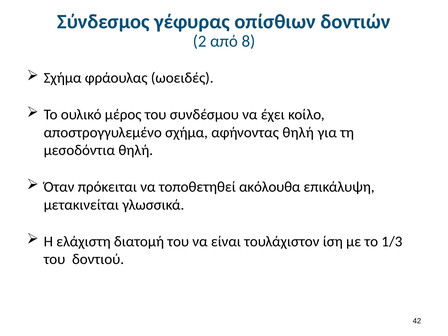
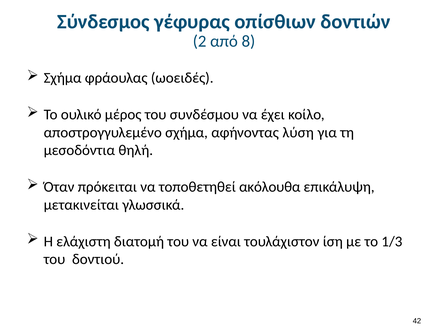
αφήνοντας θηλή: θηλή -> λύση
